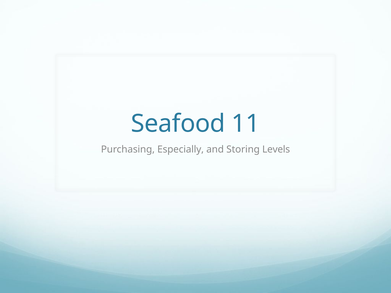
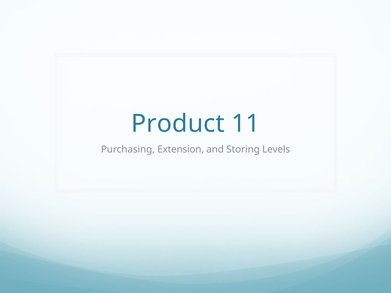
Seafood: Seafood -> Product
Especially: Especially -> Extension
